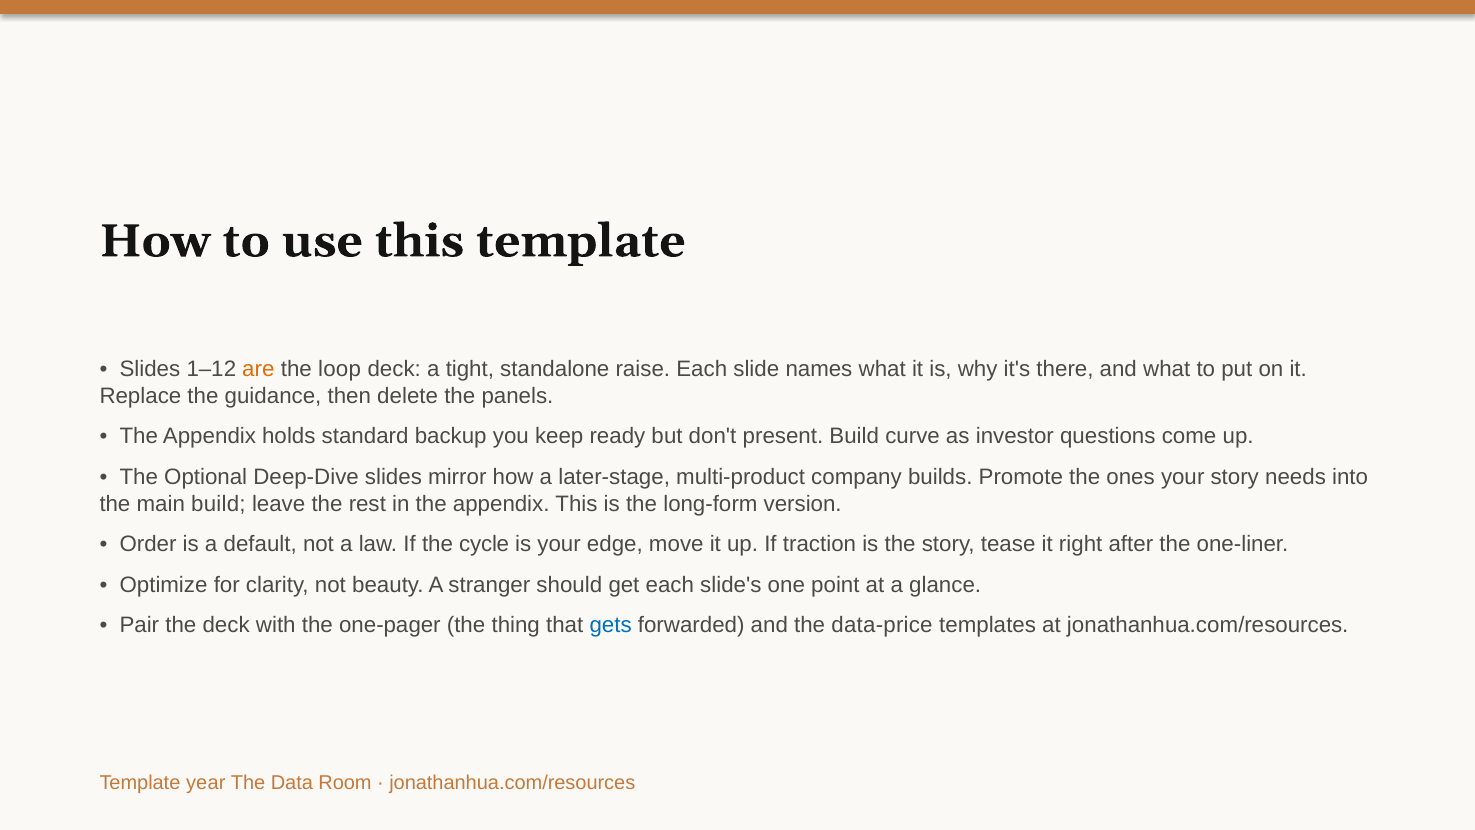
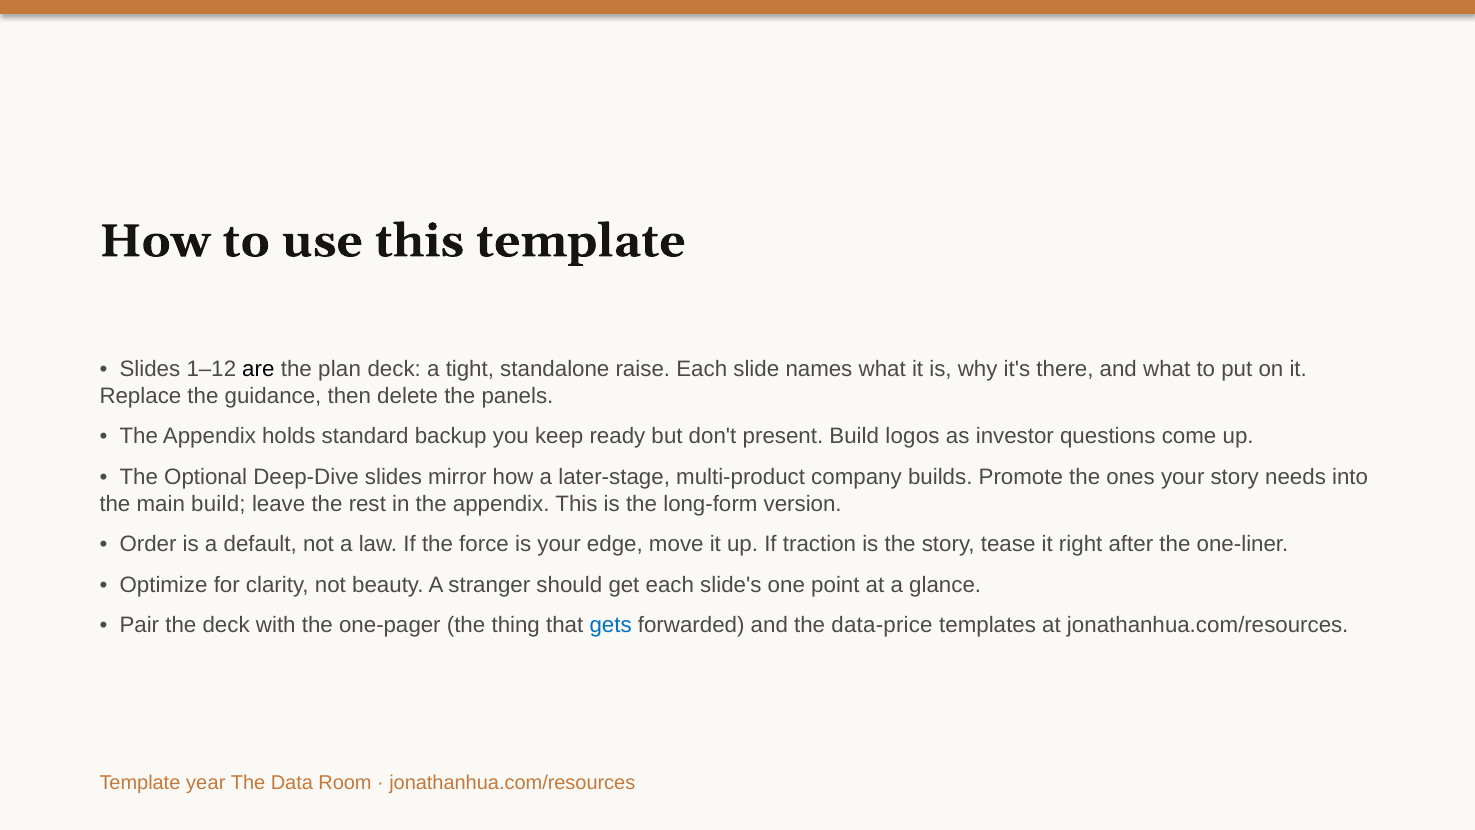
are colour: orange -> black
loop: loop -> plan
curve: curve -> logos
cycle: cycle -> force
